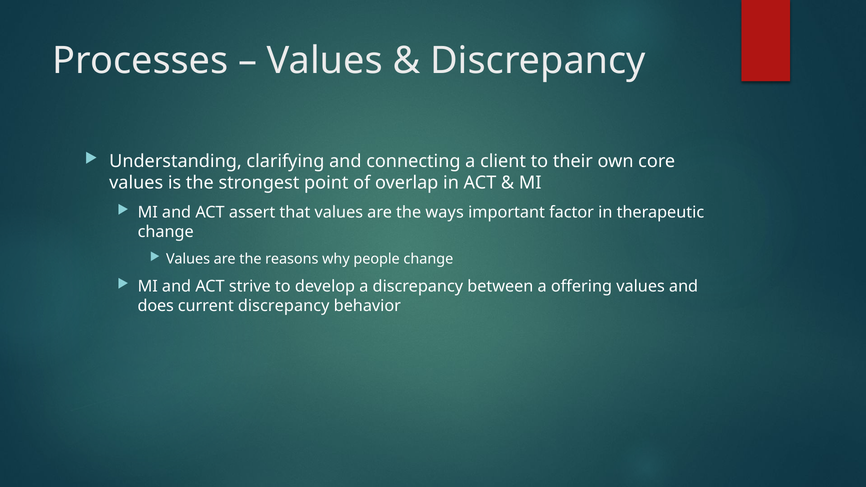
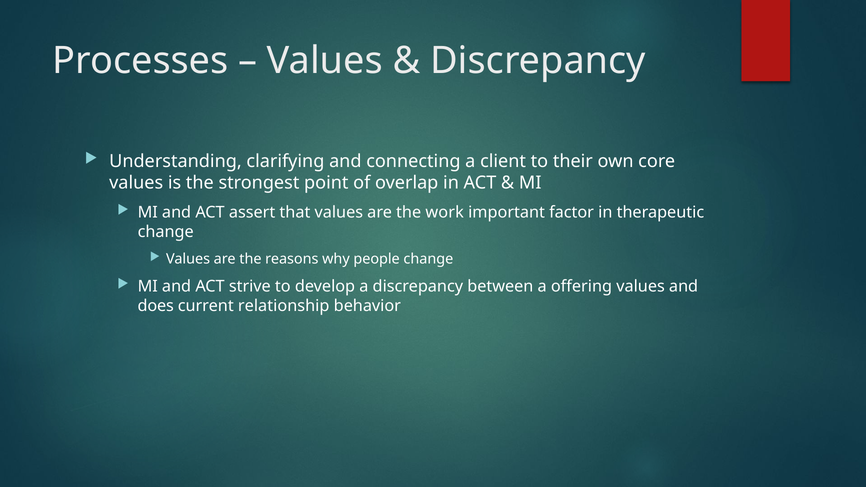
ways: ways -> work
current discrepancy: discrepancy -> relationship
